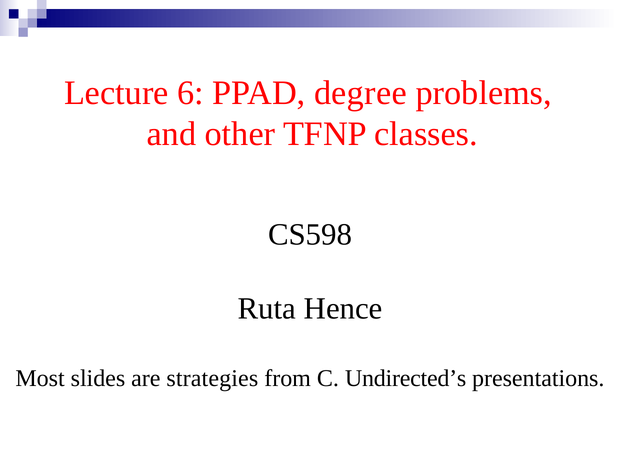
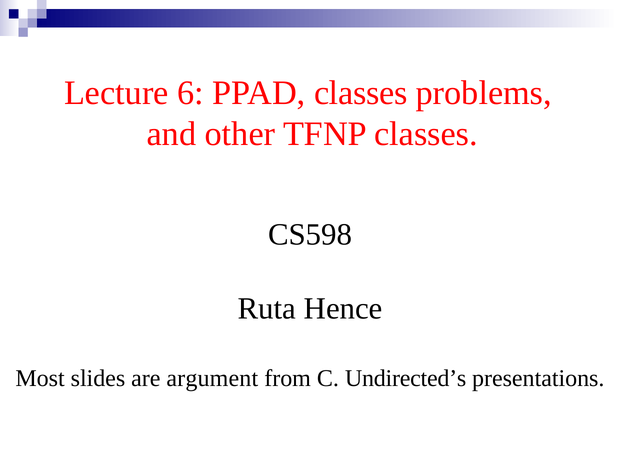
PPAD degree: degree -> classes
strategies: strategies -> argument
